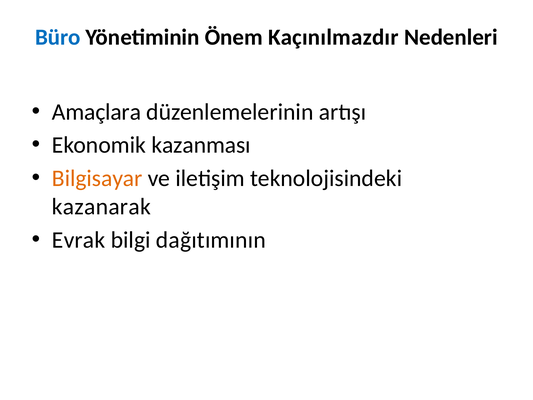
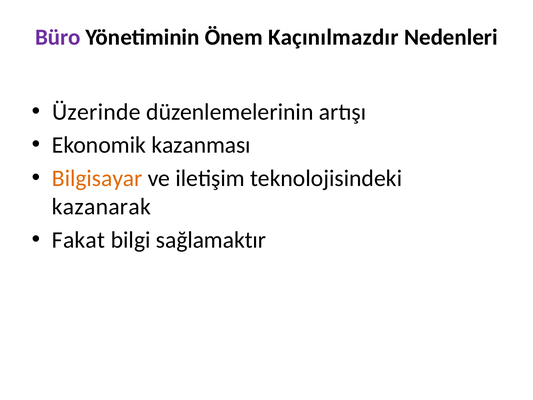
Büro colour: blue -> purple
Amaçlara: Amaçlara -> Üzerinde
Evrak: Evrak -> Fakat
dağıtımının: dağıtımının -> sağlamaktır
